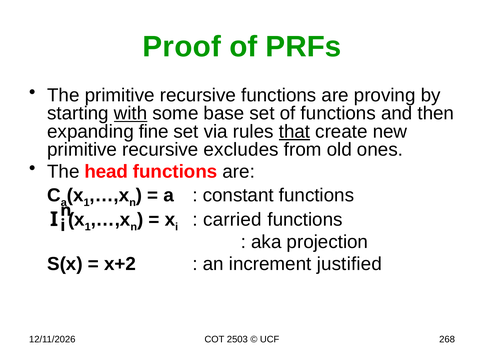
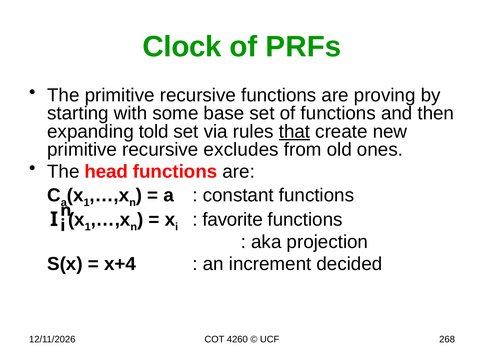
Proof: Proof -> Clock
with underline: present -> none
fine: fine -> told
carried: carried -> favorite
x+2: x+2 -> x+4
justified: justified -> decided
2503: 2503 -> 4260
